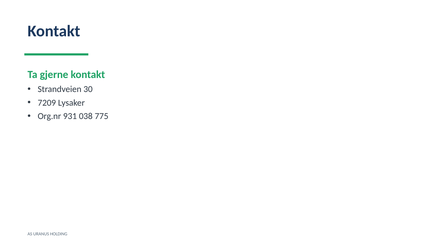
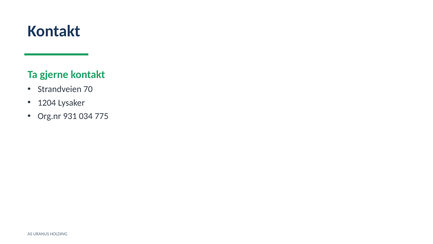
30: 30 -> 70
7209: 7209 -> 1204
038: 038 -> 034
